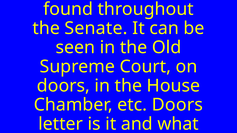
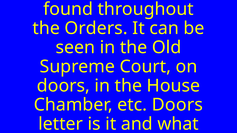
Senate: Senate -> Orders
